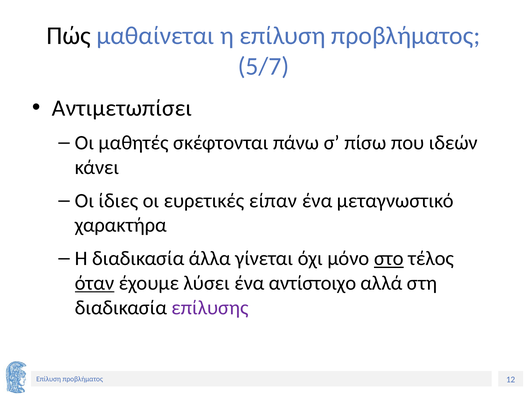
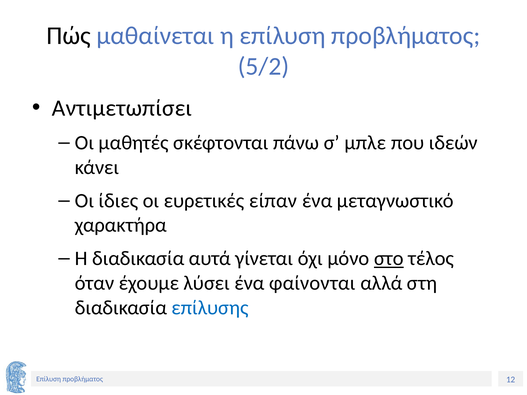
5/7: 5/7 -> 5/2
πίσω: πίσω -> μπλε
άλλα: άλλα -> αυτά
όταν underline: present -> none
αντίστοιχο: αντίστοιχο -> φαίνονται
επίλυσης colour: purple -> blue
